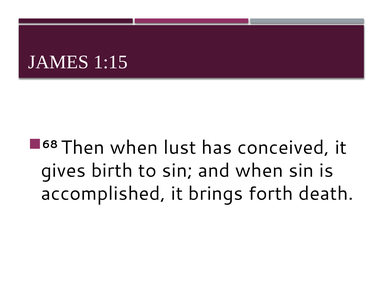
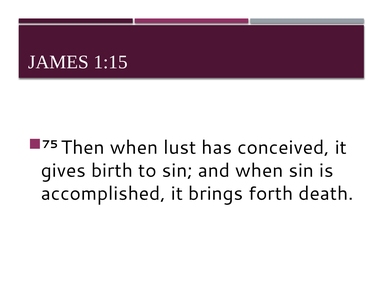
68: 68 -> 75
